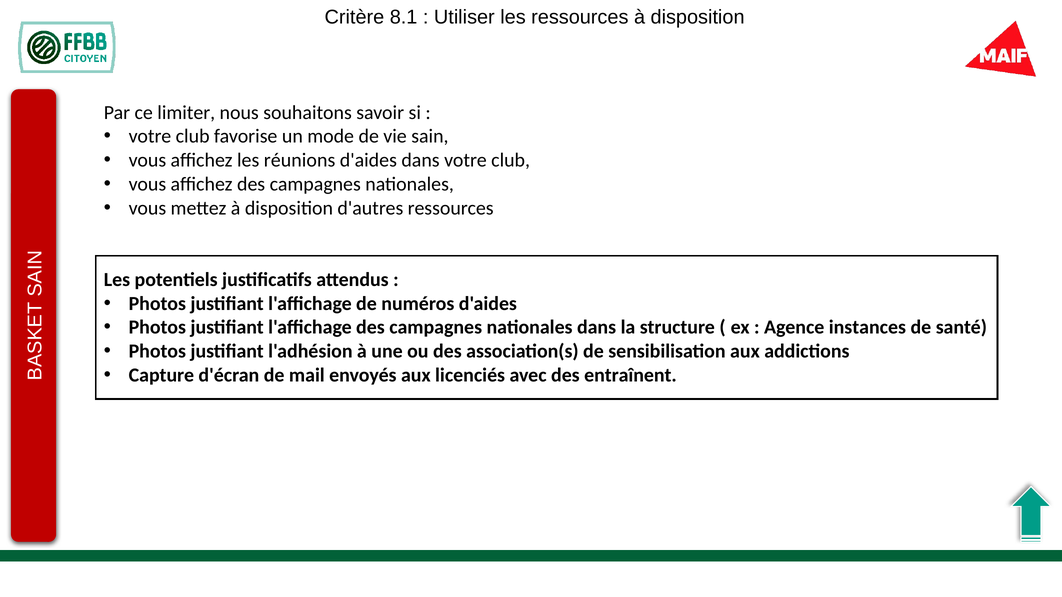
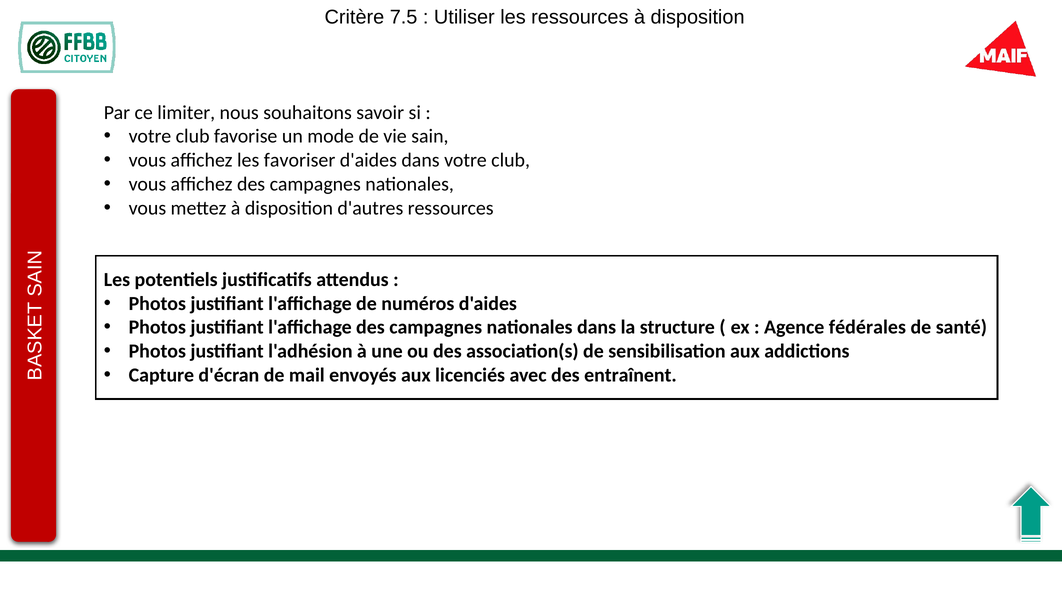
8.1: 8.1 -> 7.5
réunions: réunions -> favoriser
instances: instances -> fédérales
